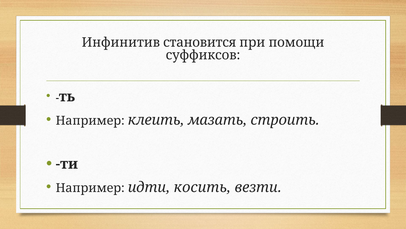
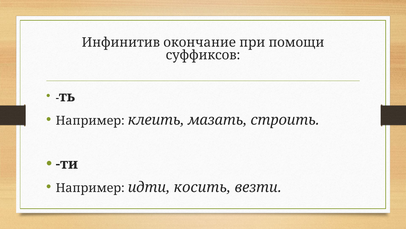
становится: становится -> окончание
